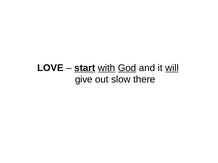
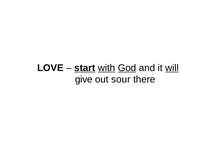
slow: slow -> sour
